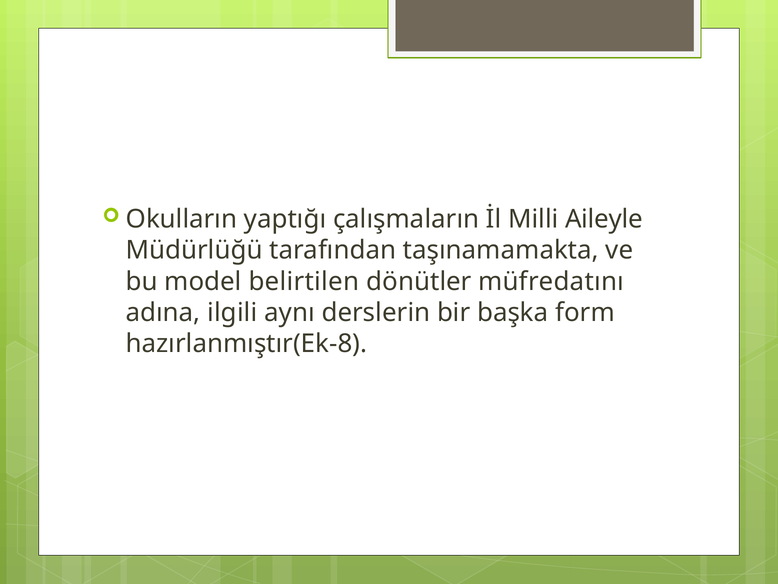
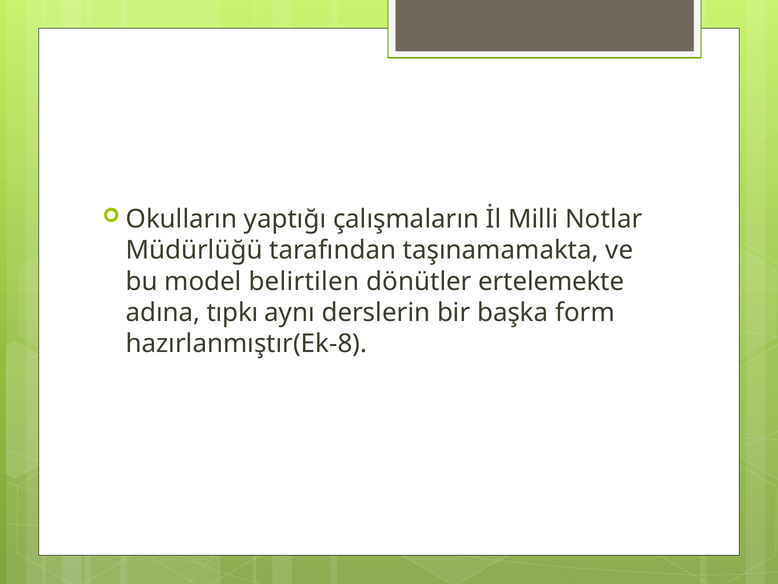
Aileyle: Aileyle -> Notlar
müfredatını: müfredatını -> ertelemekte
ilgili: ilgili -> tıpkı
